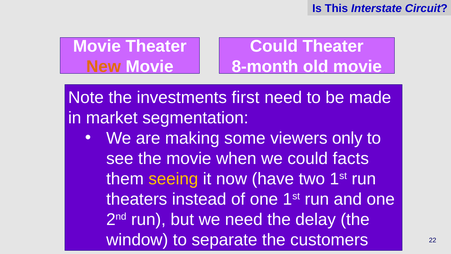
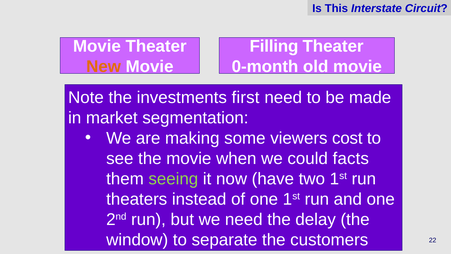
Could at (274, 46): Could -> Filling
8-month: 8-month -> 0-month
only: only -> cost
seeing colour: yellow -> light green
